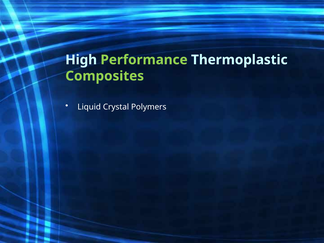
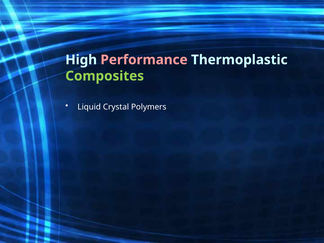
Performance colour: light green -> pink
